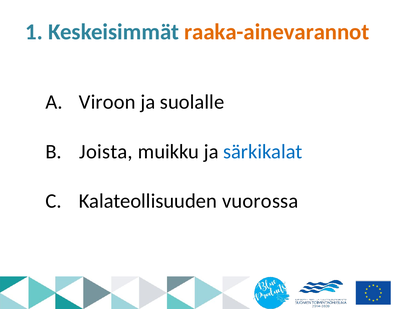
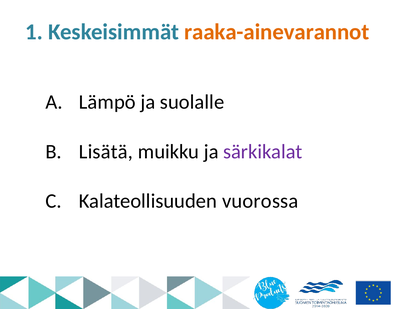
Viroon: Viroon -> Lämpö
Joista: Joista -> Lisätä
särkikalat colour: blue -> purple
